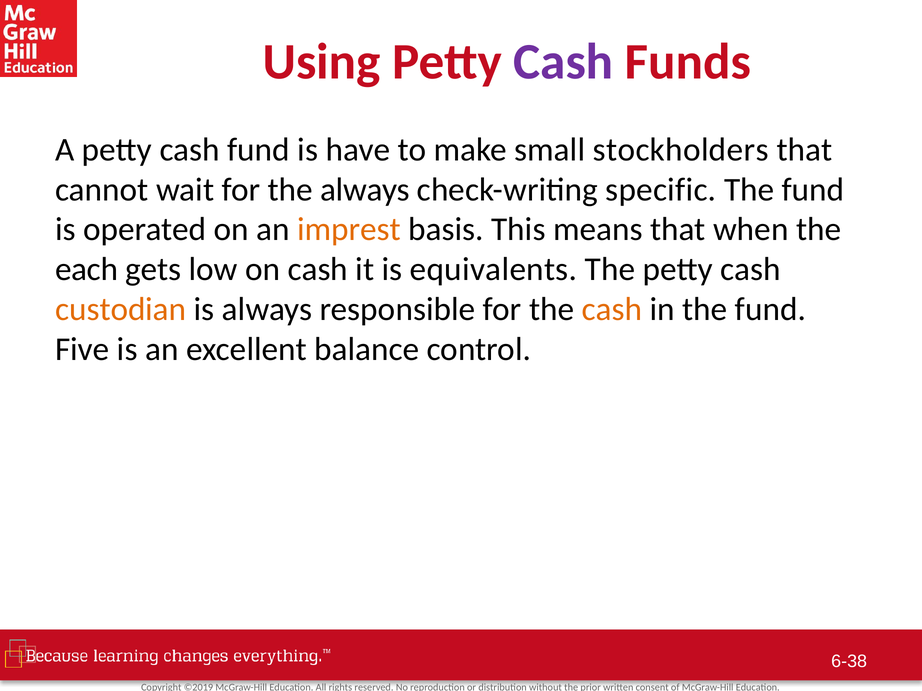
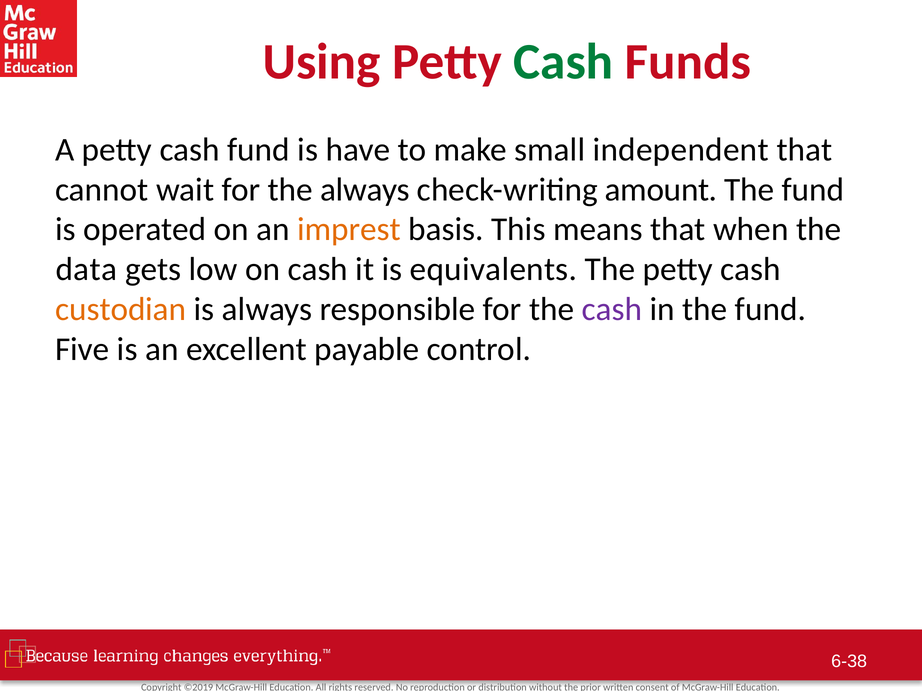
Cash at (563, 62) colour: purple -> green
stockholders: stockholders -> independent
specific: specific -> amount
each: each -> data
cash at (612, 310) colour: orange -> purple
balance: balance -> payable
